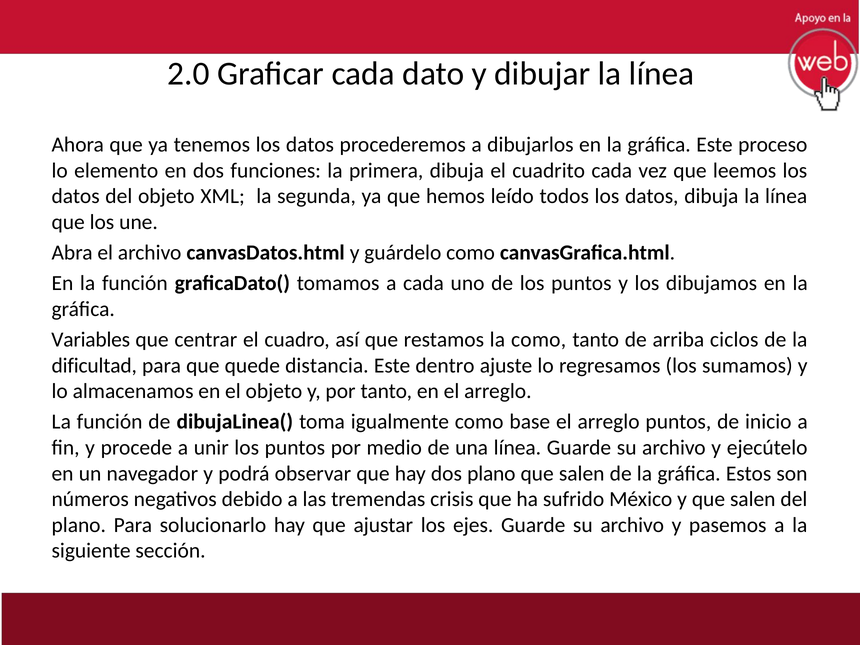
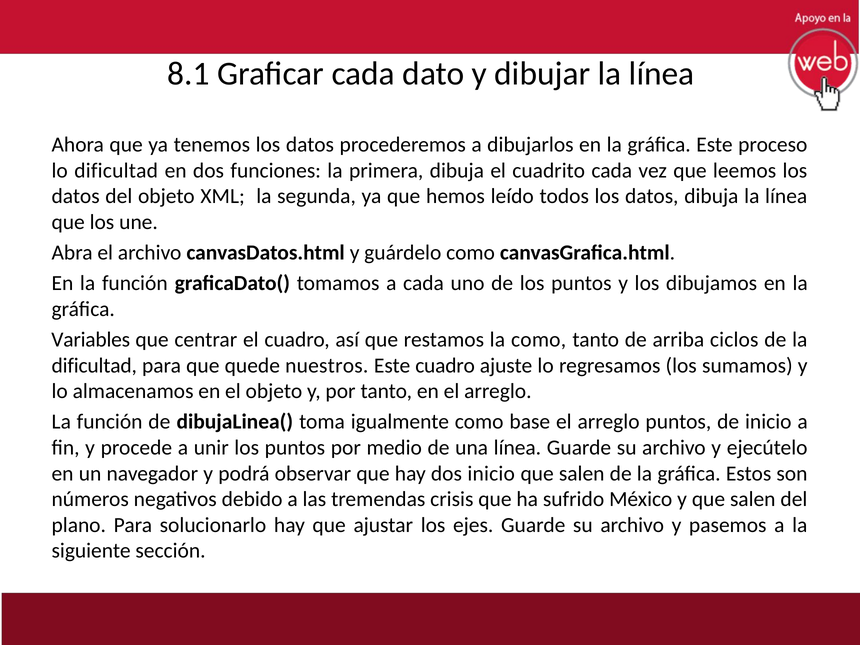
2.0: 2.0 -> 8.1
lo elemento: elemento -> dificultad
distancia: distancia -> nuestros
Este dentro: dentro -> cuadro
dos plano: plano -> inicio
